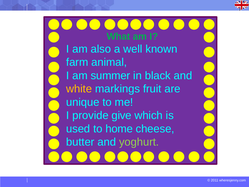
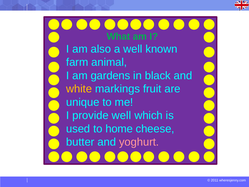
summer: summer -> gardens
provide give: give -> well
yoghurt colour: light green -> pink
